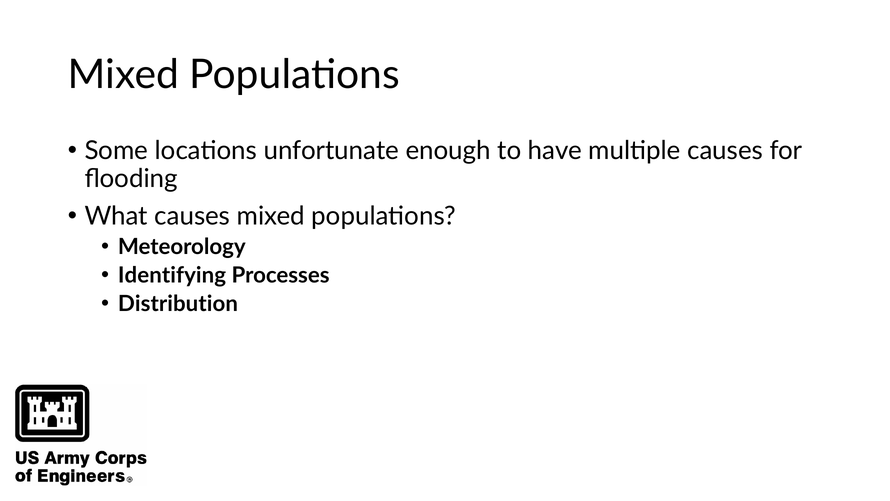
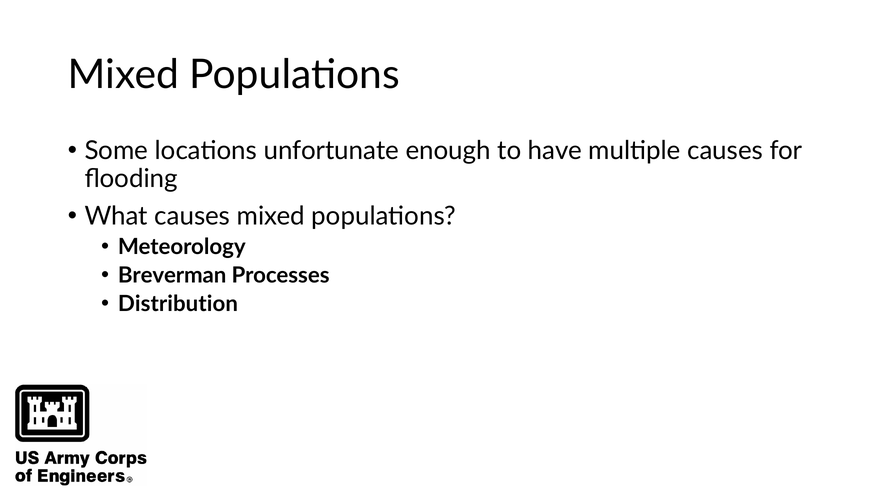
Identifying: Identifying -> Breverman
